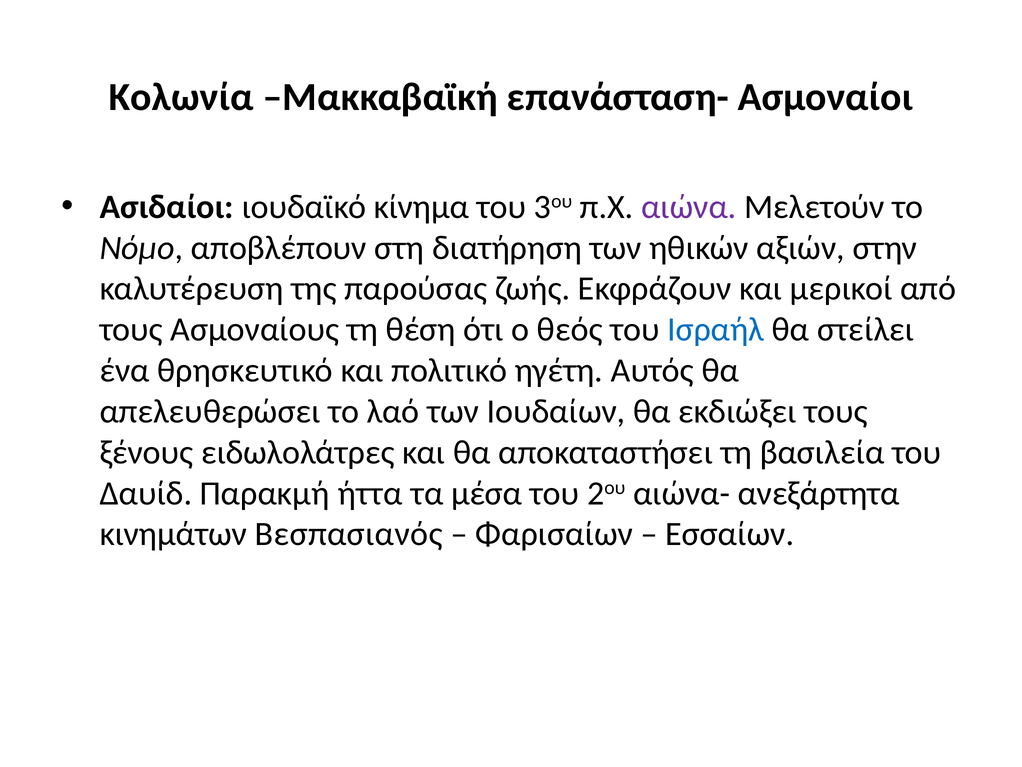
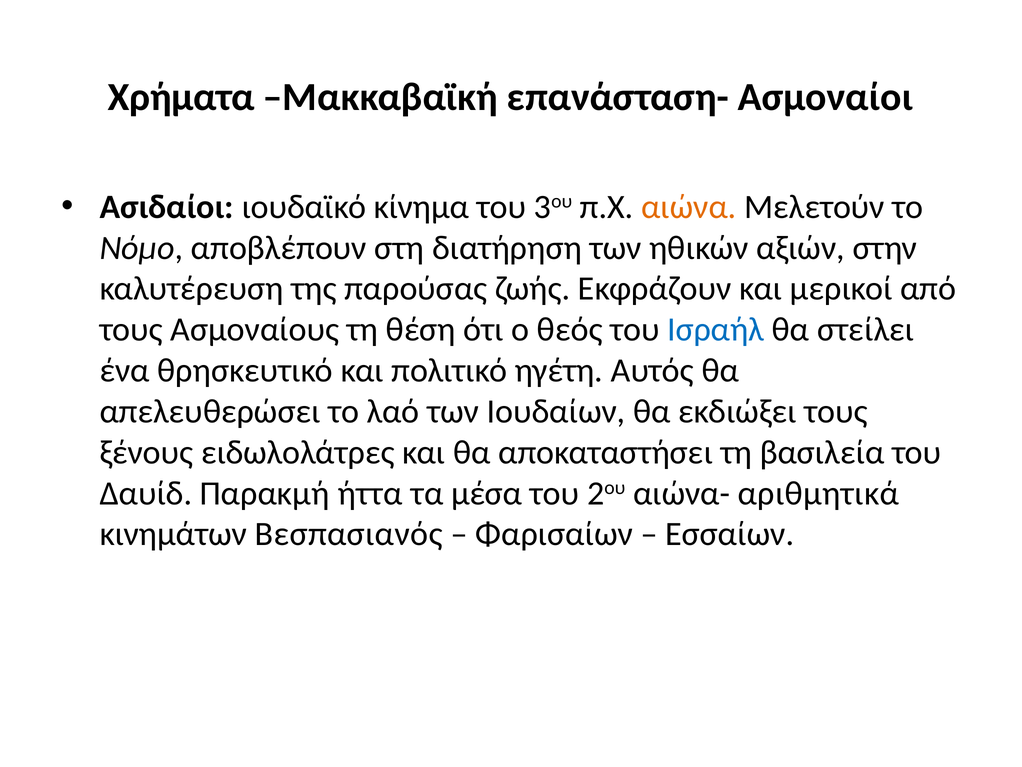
Κολωνία: Κολωνία -> Χρήματα
αιώνα colour: purple -> orange
ανεξάρτητα: ανεξάρτητα -> αριθμητικά
